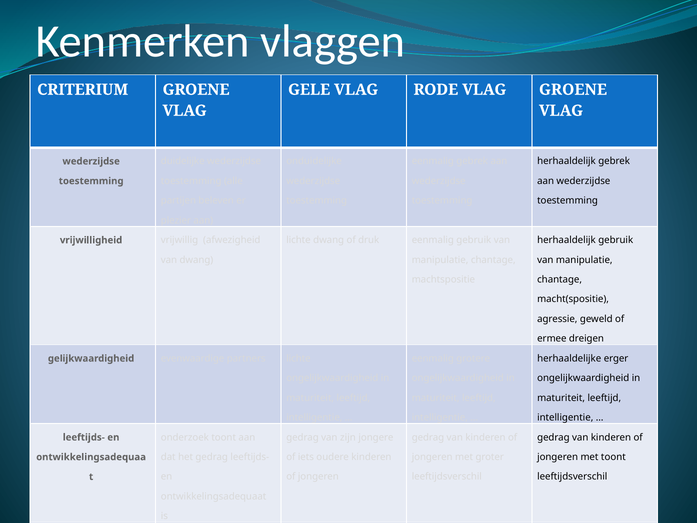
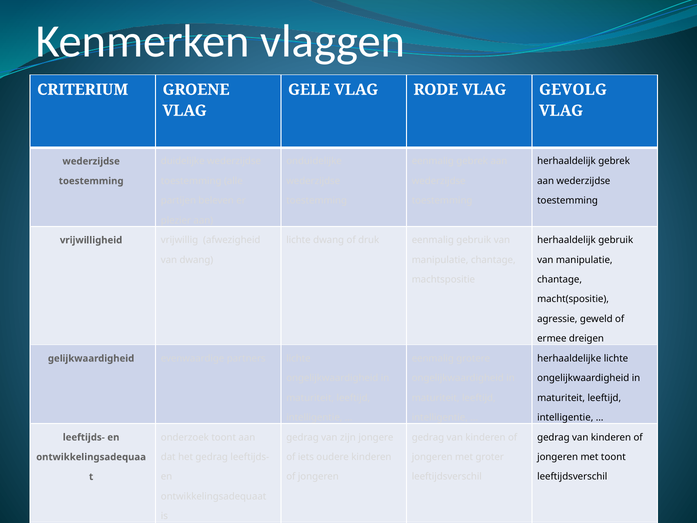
VLAG GROENE: GROENE -> GEVOLG
herhaaldelijke erger: erger -> lichte
